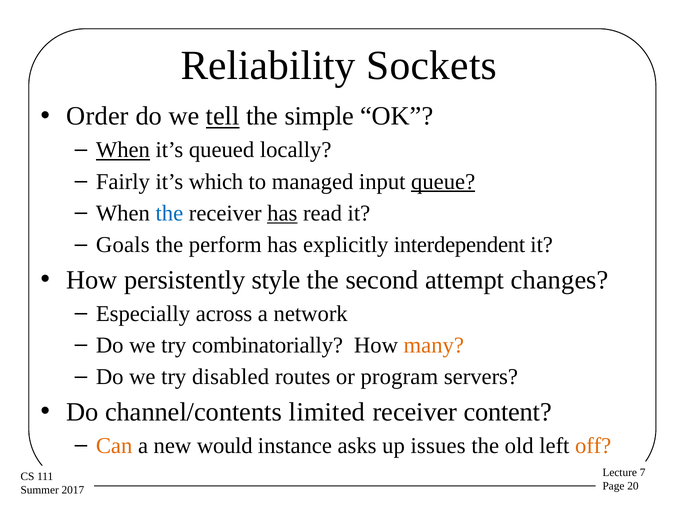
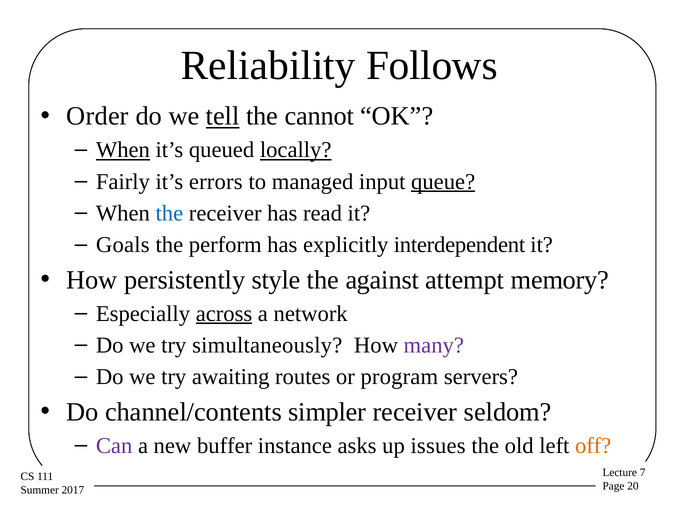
Sockets: Sockets -> Follows
simple: simple -> cannot
locally underline: none -> present
which: which -> errors
has at (282, 213) underline: present -> none
second: second -> against
changes: changes -> memory
across underline: none -> present
combinatorially: combinatorially -> simultaneously
many colour: orange -> purple
disabled: disabled -> awaiting
limited: limited -> simpler
content: content -> seldom
Can colour: orange -> purple
would: would -> buffer
